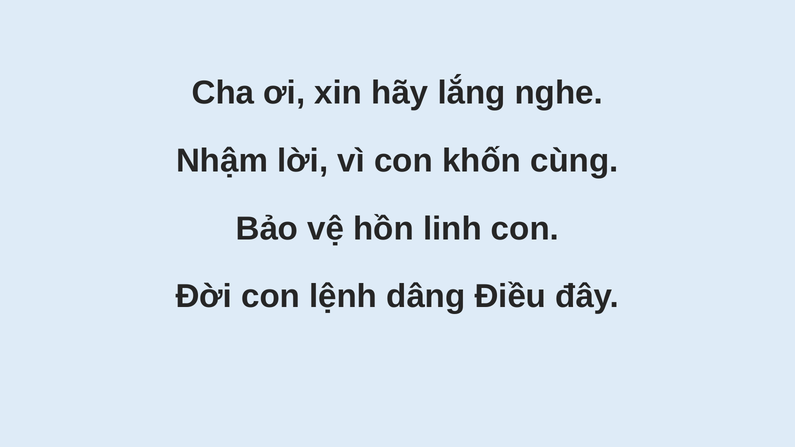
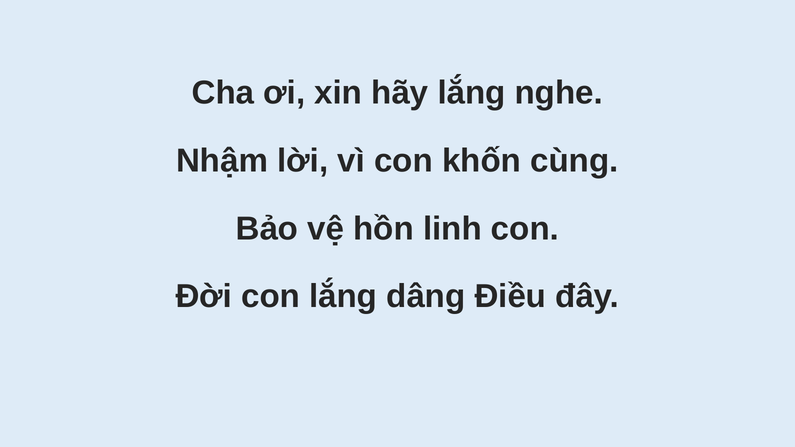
con lệnh: lệnh -> lắng
